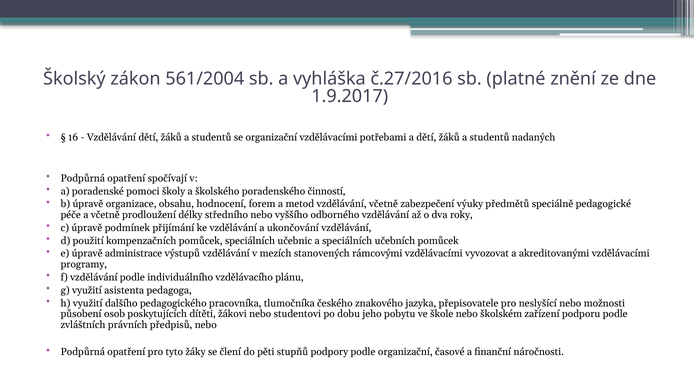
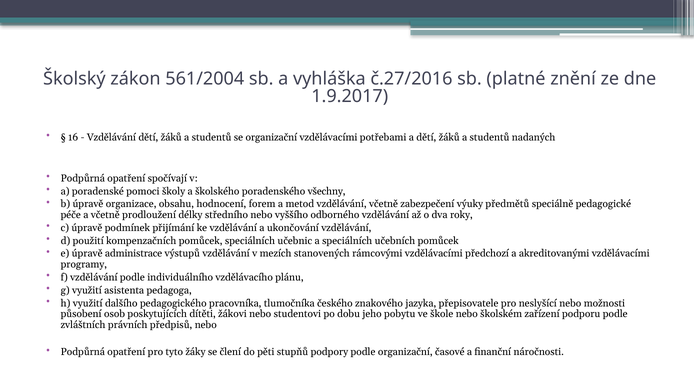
činností: činností -> všechny
vyvozovat: vyvozovat -> předchozí
